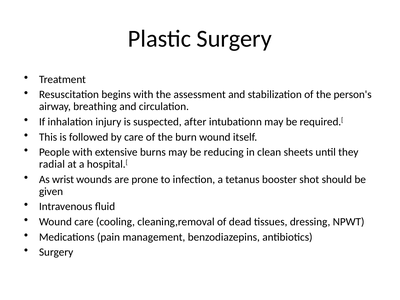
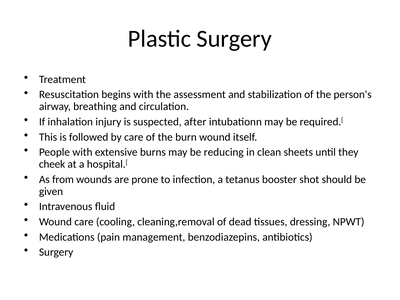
radial: radial -> cheek
wrist: wrist -> from
